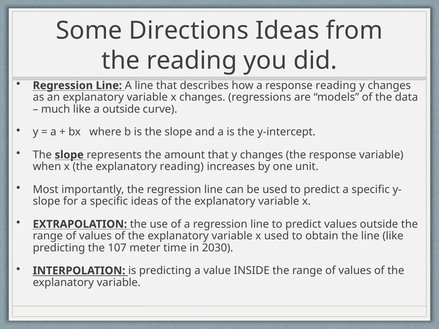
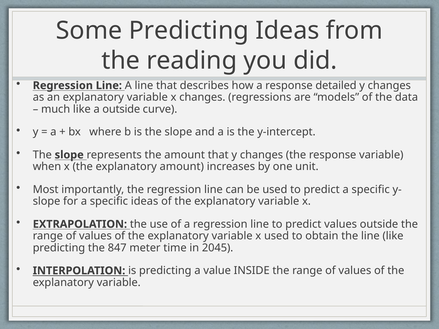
Some Directions: Directions -> Predicting
response reading: reading -> detailed
explanatory reading: reading -> amount
107: 107 -> 847
2030: 2030 -> 2045
